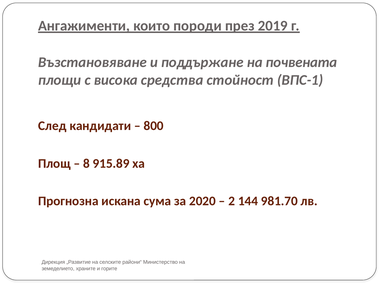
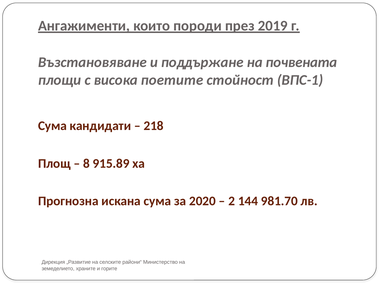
средства: средства -> поетите
След at (52, 126): След -> Сума
800: 800 -> 218
